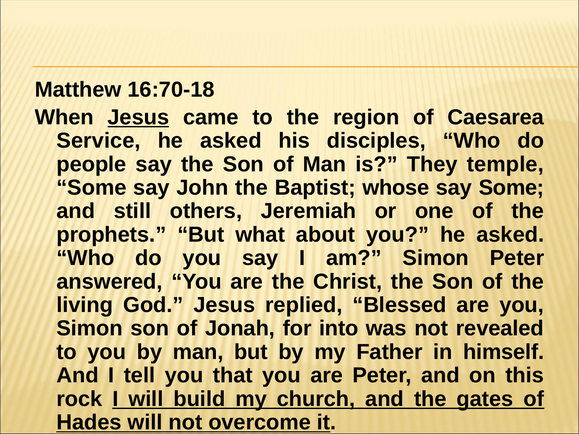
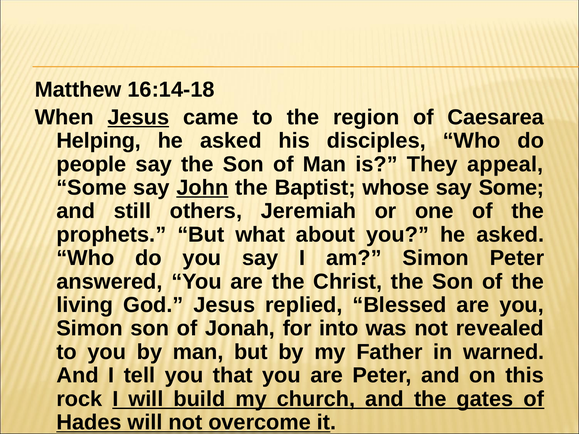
16:70-18: 16:70-18 -> 16:14-18
Service: Service -> Helping
temple: temple -> appeal
John underline: none -> present
himself: himself -> warned
